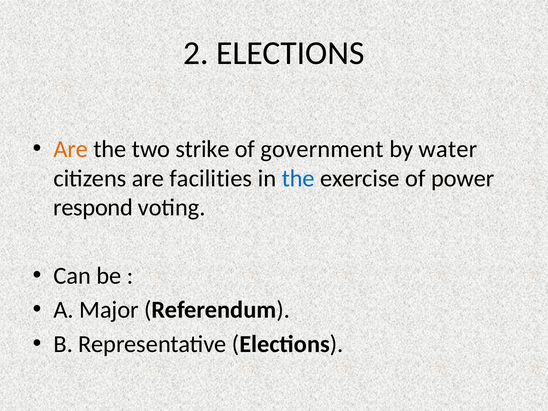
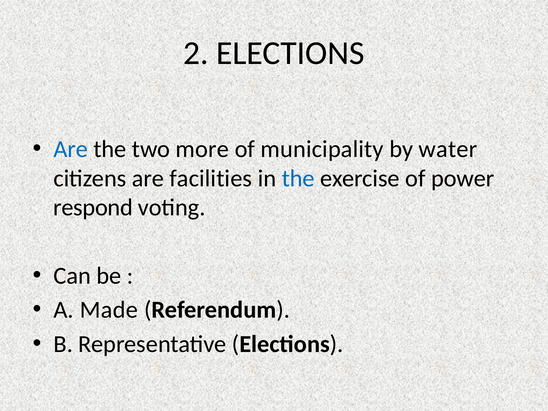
Are at (71, 149) colour: orange -> blue
strike: strike -> more
government: government -> municipality
Major: Major -> Made
